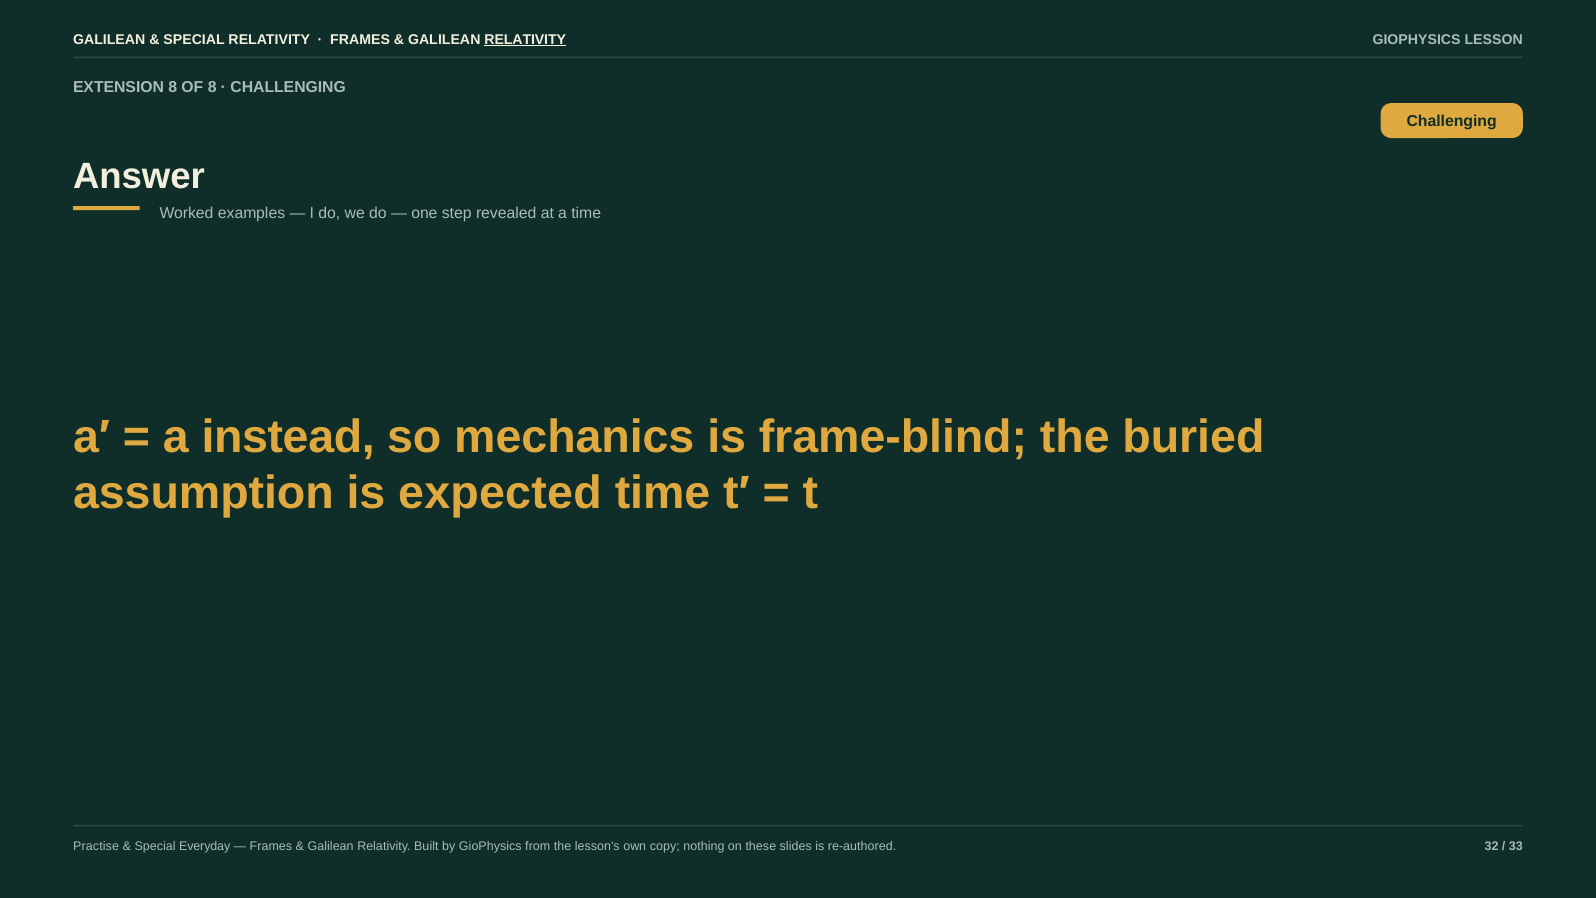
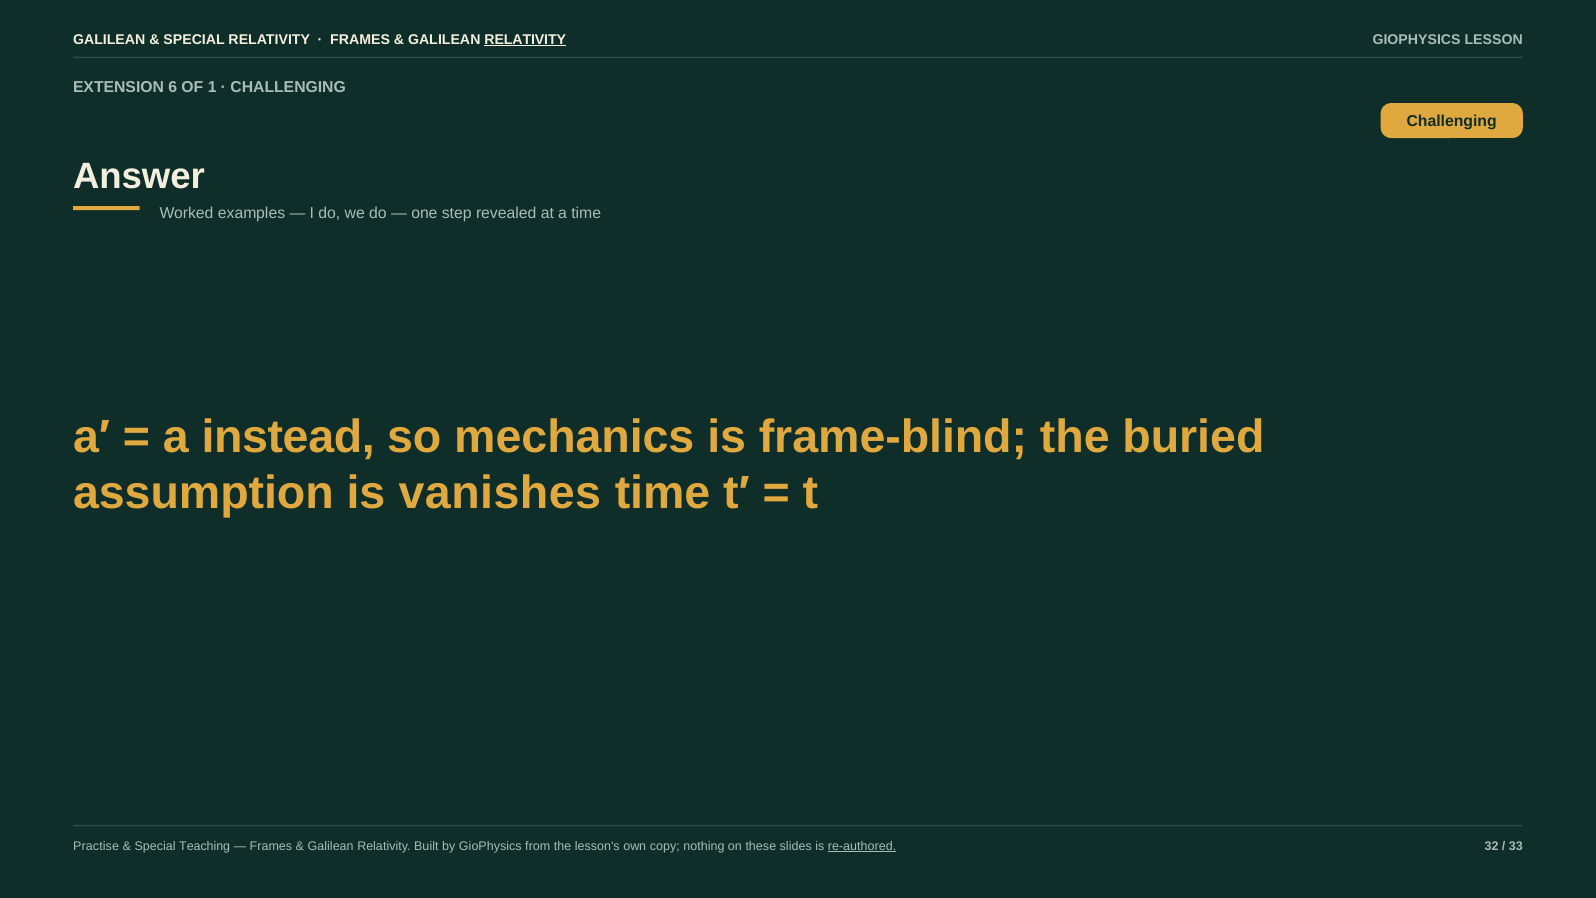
EXTENSION 8: 8 -> 6
OF 8: 8 -> 1
expected: expected -> vanishes
Everyday: Everyday -> Teaching
re-authored underline: none -> present
